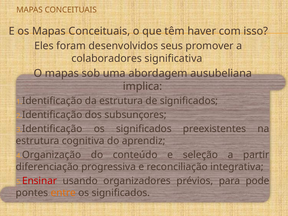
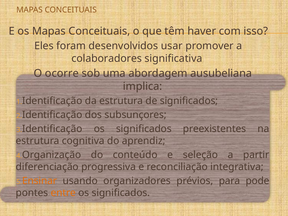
seus: seus -> usar
O mapas: mapas -> ocorre
Ensinar colour: red -> orange
